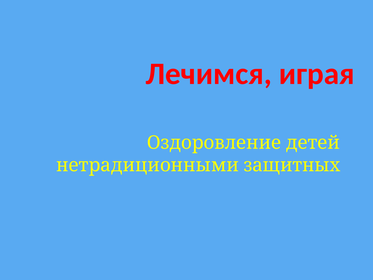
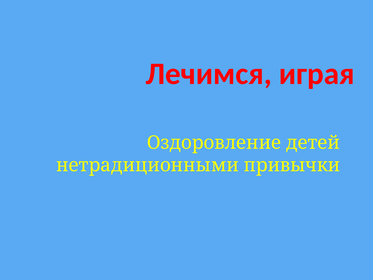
защитных: защитных -> привычки
